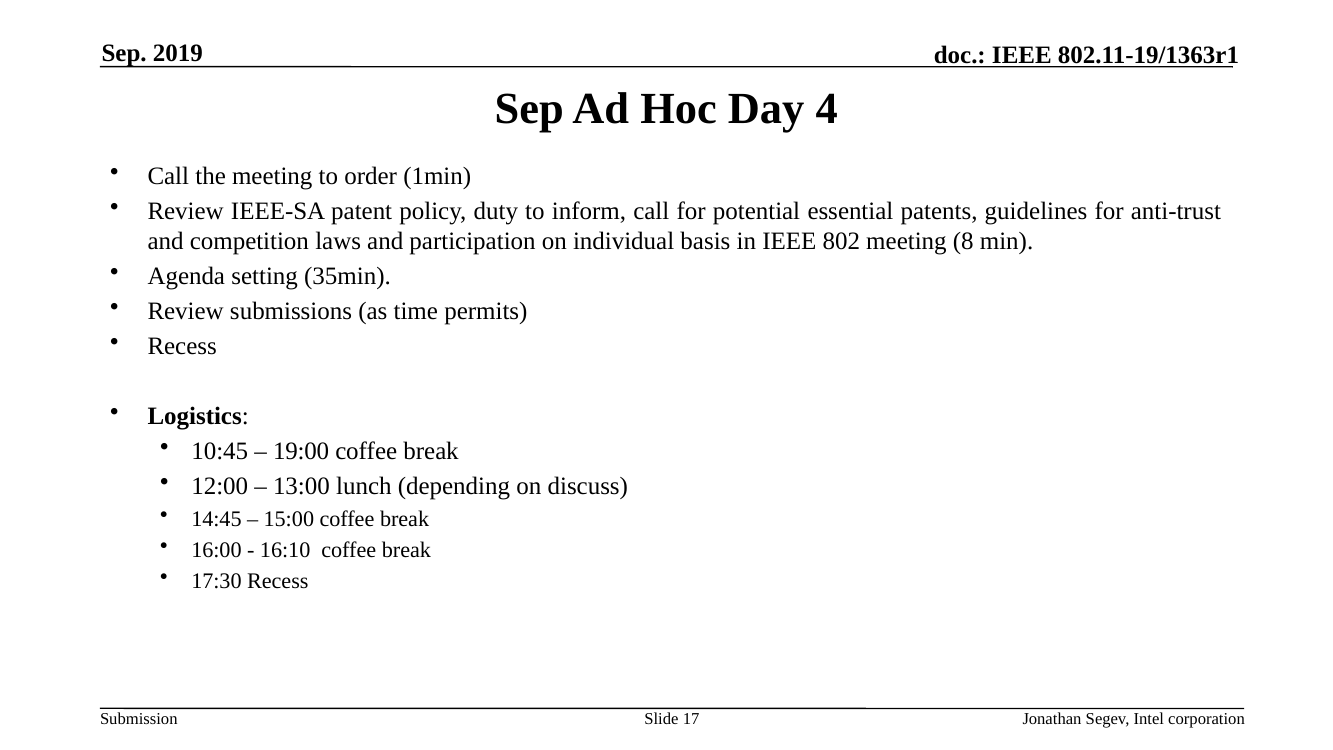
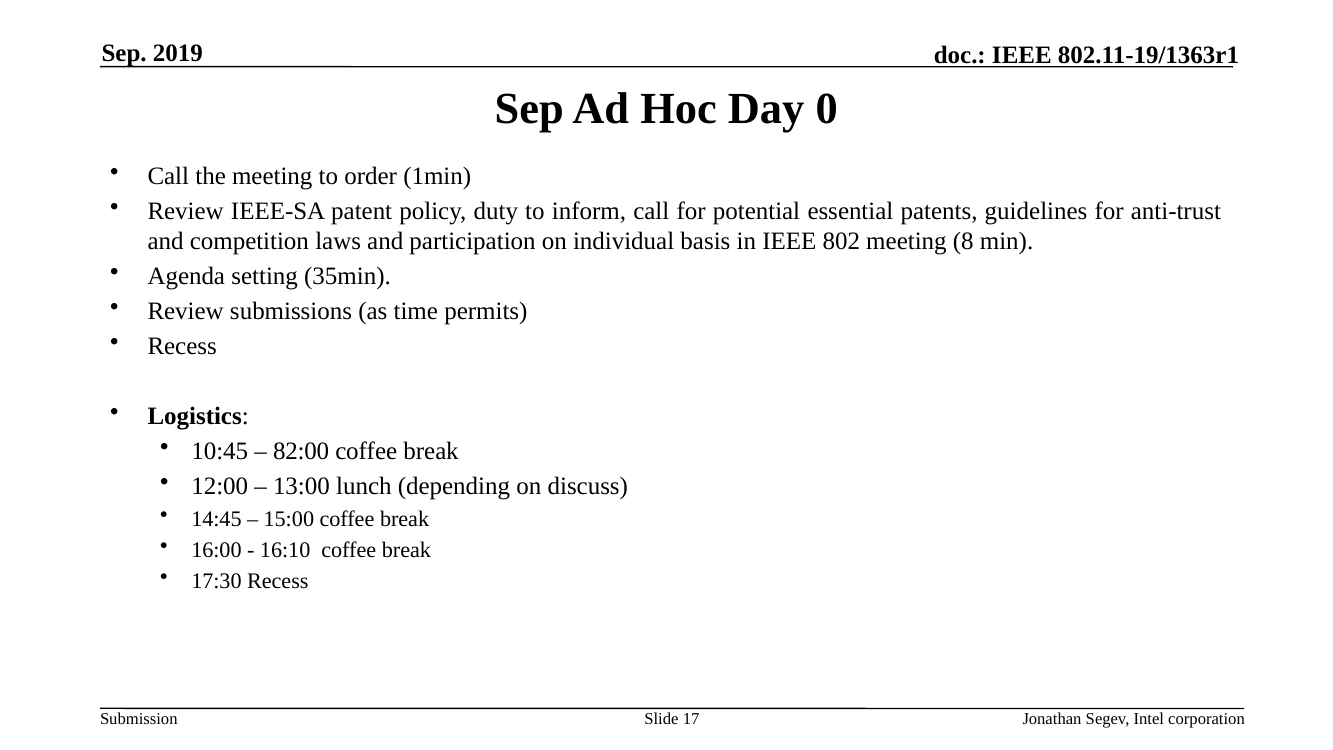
4: 4 -> 0
19:00: 19:00 -> 82:00
